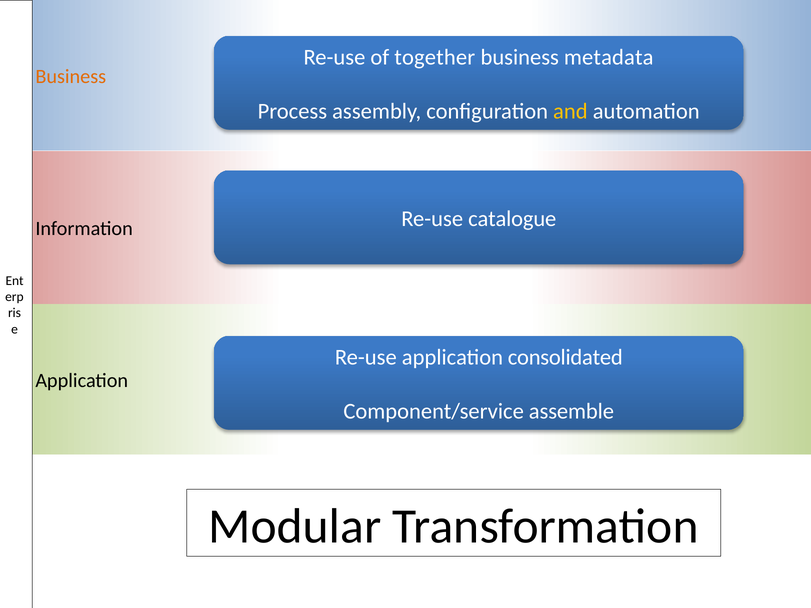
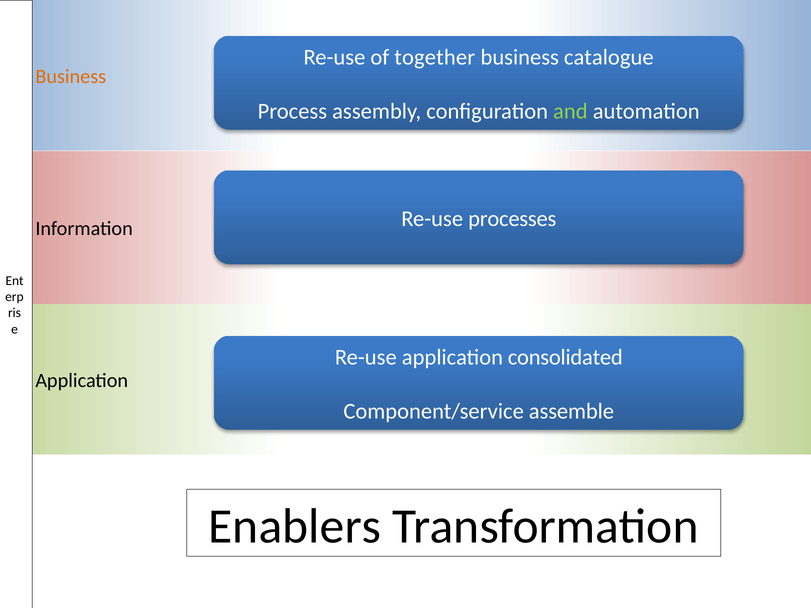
metadata: metadata -> catalogue
and colour: yellow -> light green
catalogue: catalogue -> processes
Modular: Modular -> Enablers
